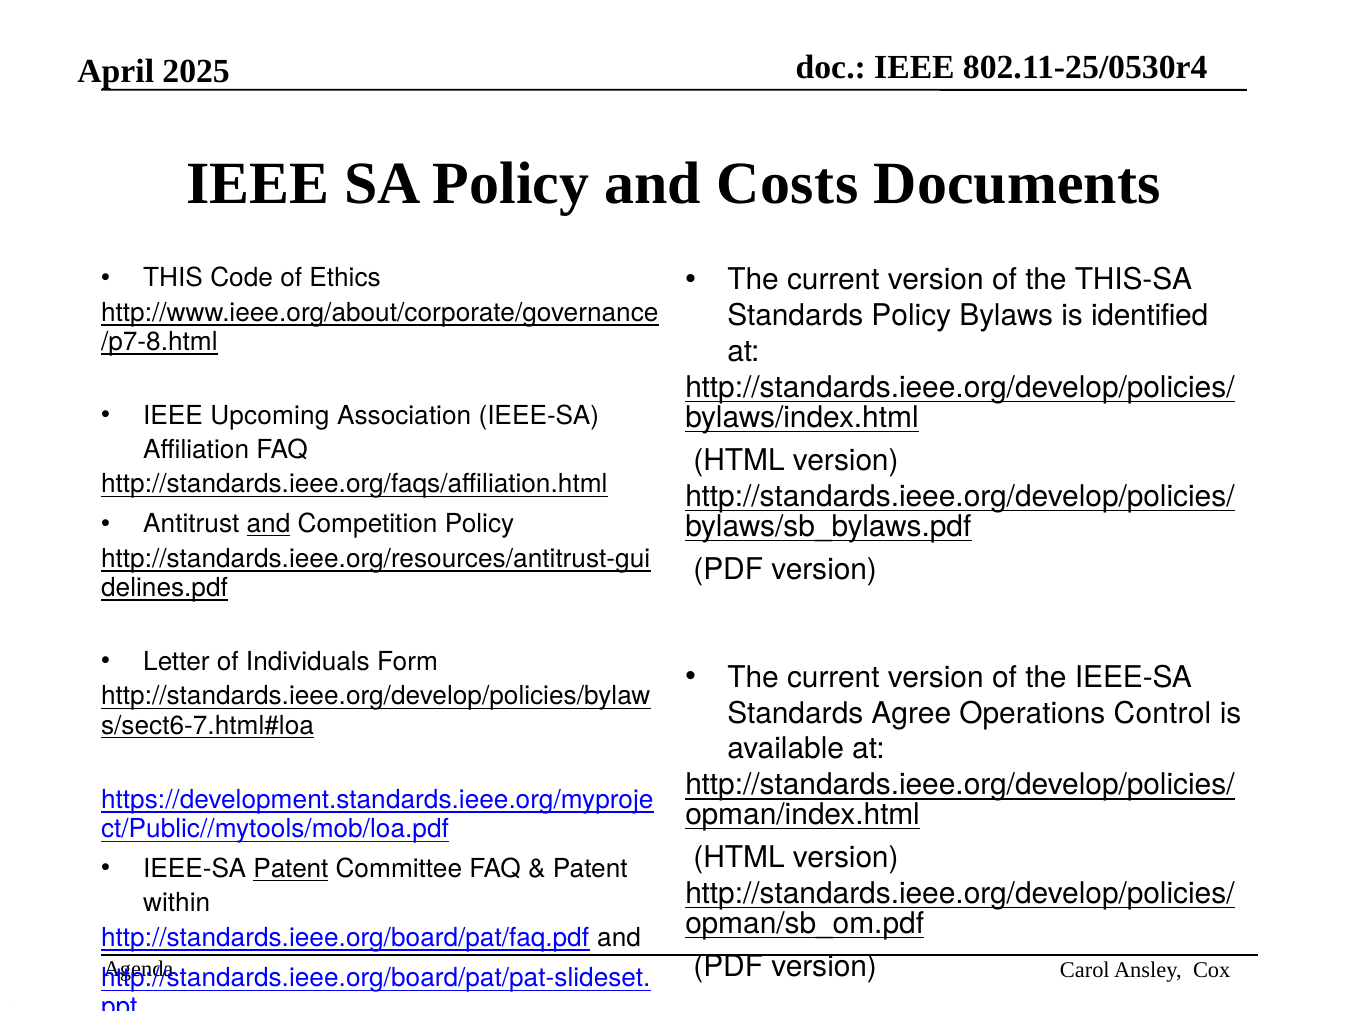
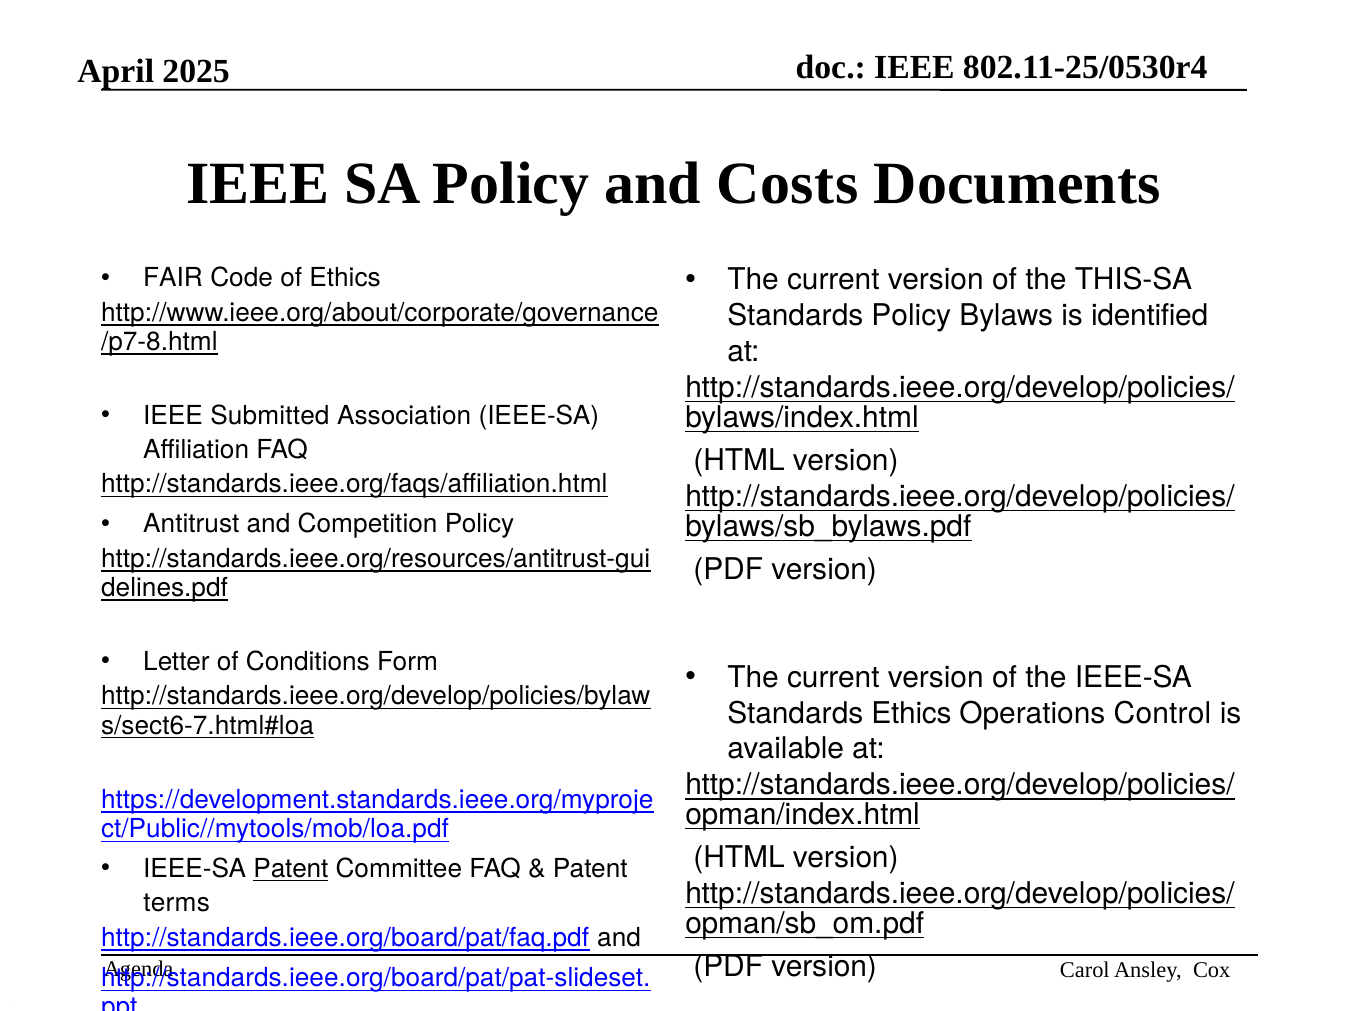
THIS: THIS -> FAIR
Upcoming: Upcoming -> Submitted
and at (269, 524) underline: present -> none
Individuals: Individuals -> Conditions
Standards Agree: Agree -> Ethics
within: within -> terms
